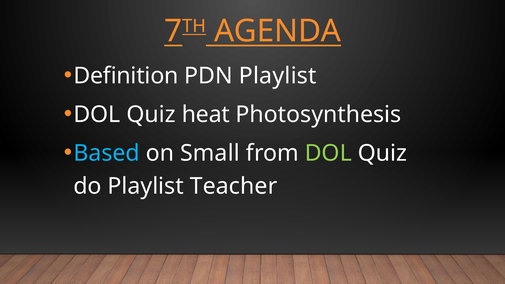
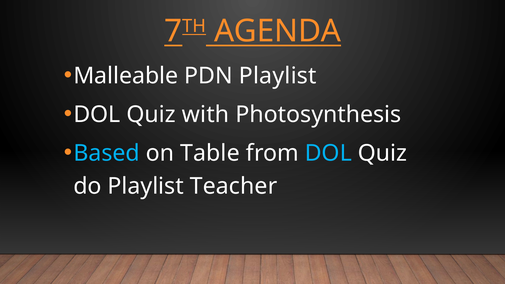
Definition: Definition -> Malleable
heat: heat -> with
Small: Small -> Table
DOL at (328, 153) colour: light green -> light blue
